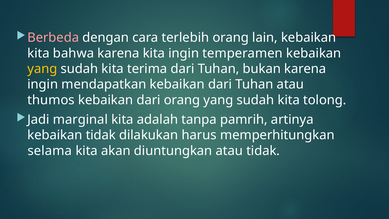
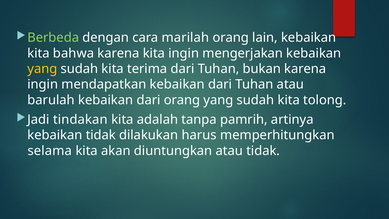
Berbeda colour: pink -> light green
terlebih: terlebih -> marilah
temperamen: temperamen -> mengerjakan
thumos: thumos -> barulah
marginal: marginal -> tindakan
